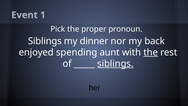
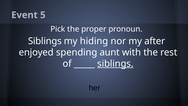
1: 1 -> 5
dinner: dinner -> hiding
back: back -> after
the at (151, 52) underline: present -> none
